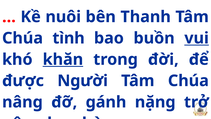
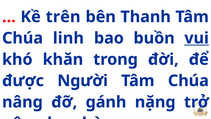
nuôi: nuôi -> trên
tình: tình -> linh
khăn underline: present -> none
